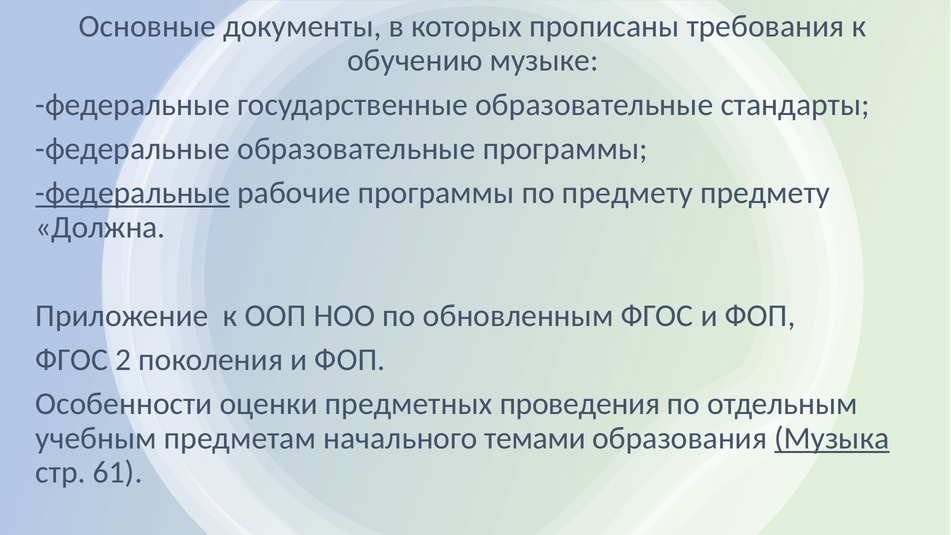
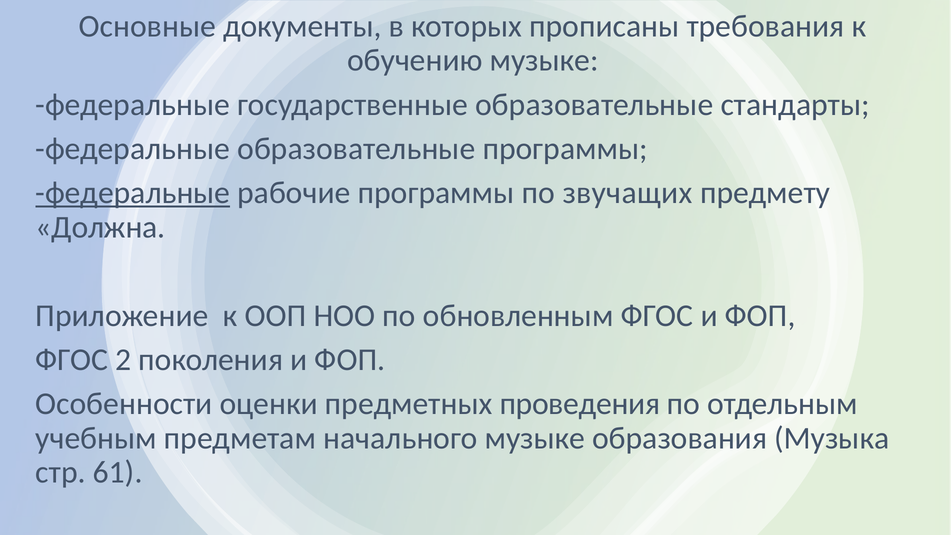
по предмету: предмету -> звучащих
начального темами: темами -> музыке
Музыка underline: present -> none
